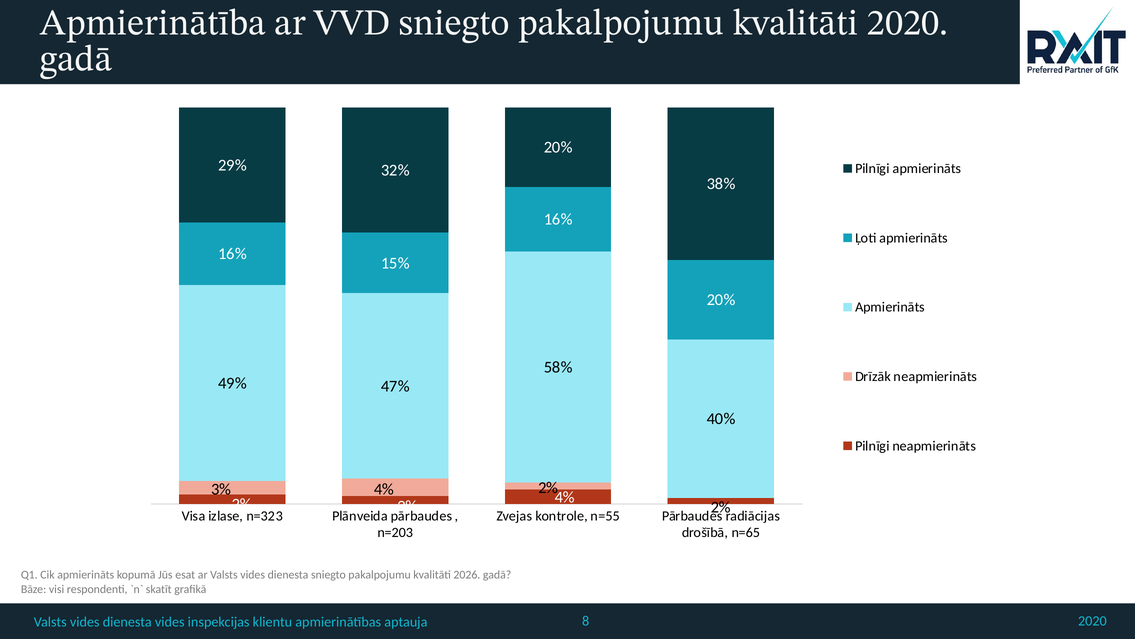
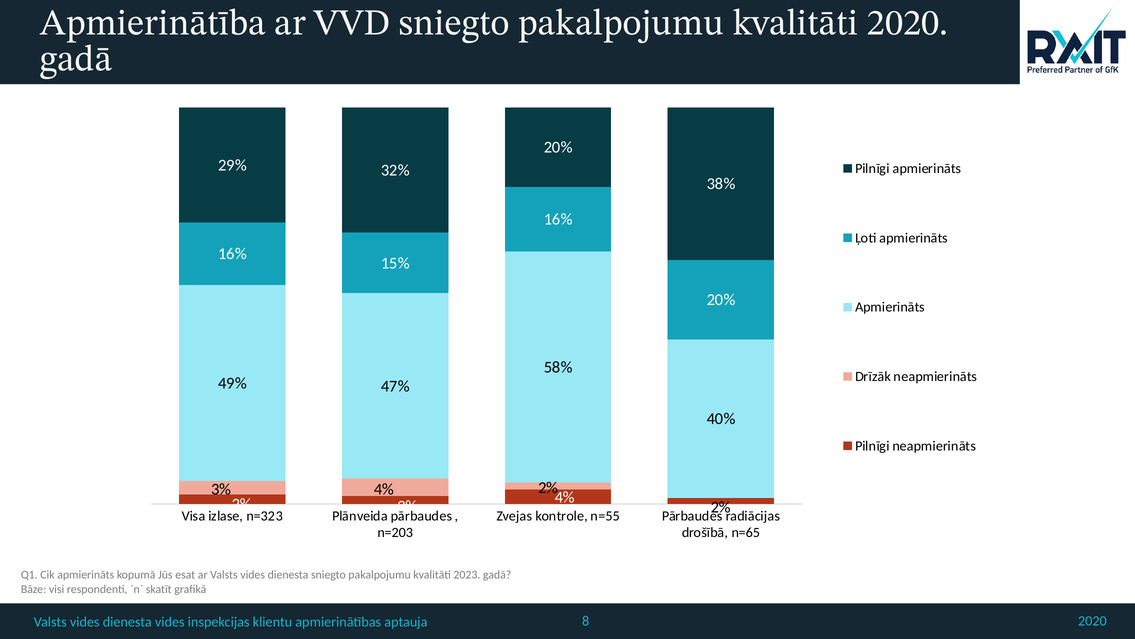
2026: 2026 -> 2023
